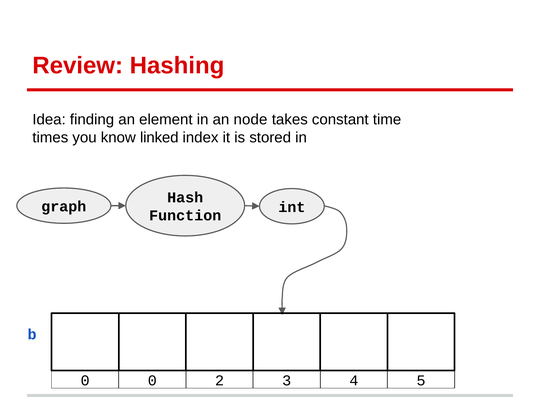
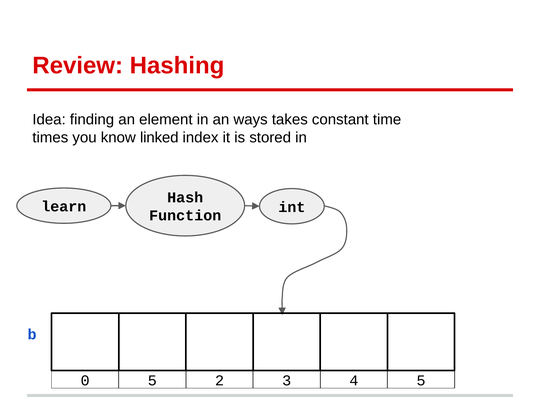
node: node -> ways
graph: graph -> learn
0 0: 0 -> 5
